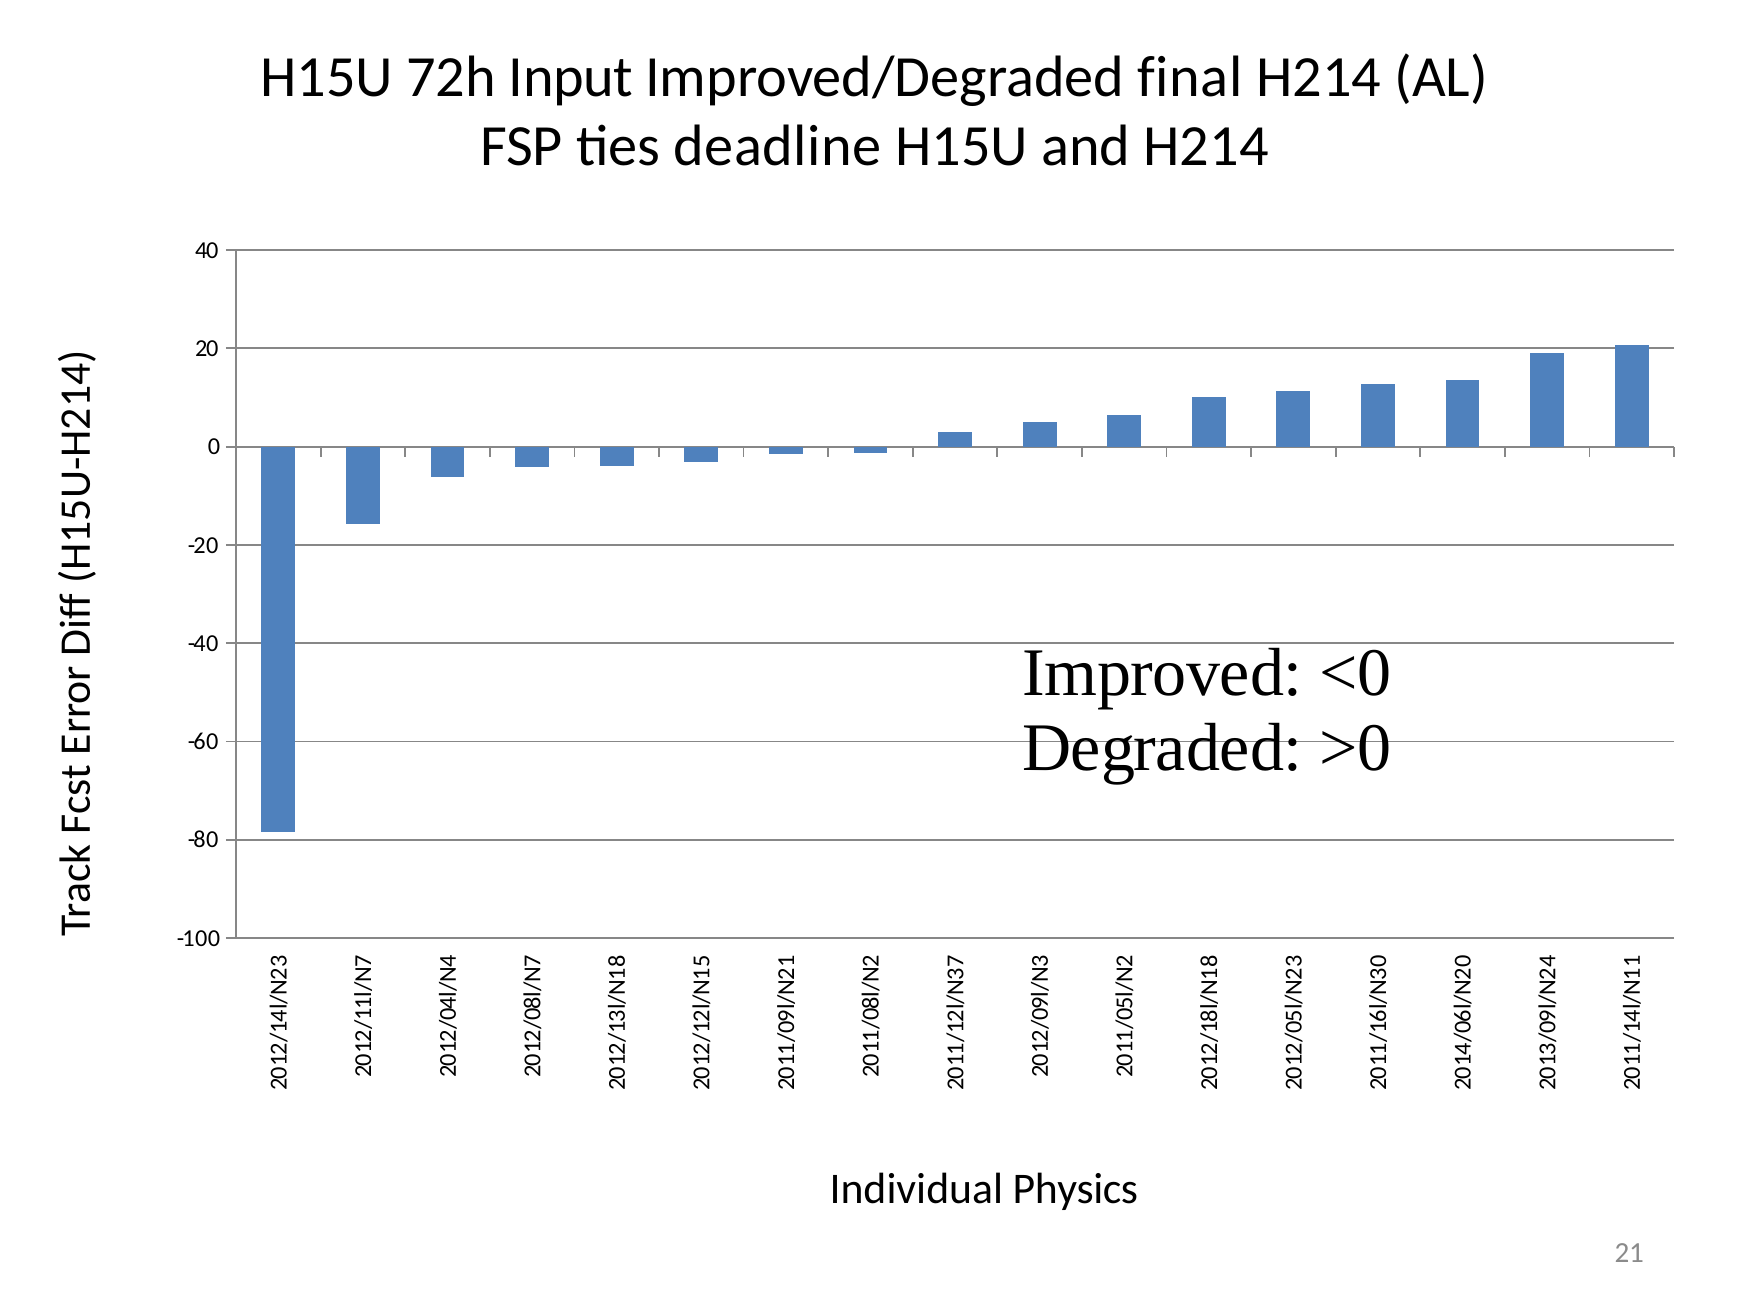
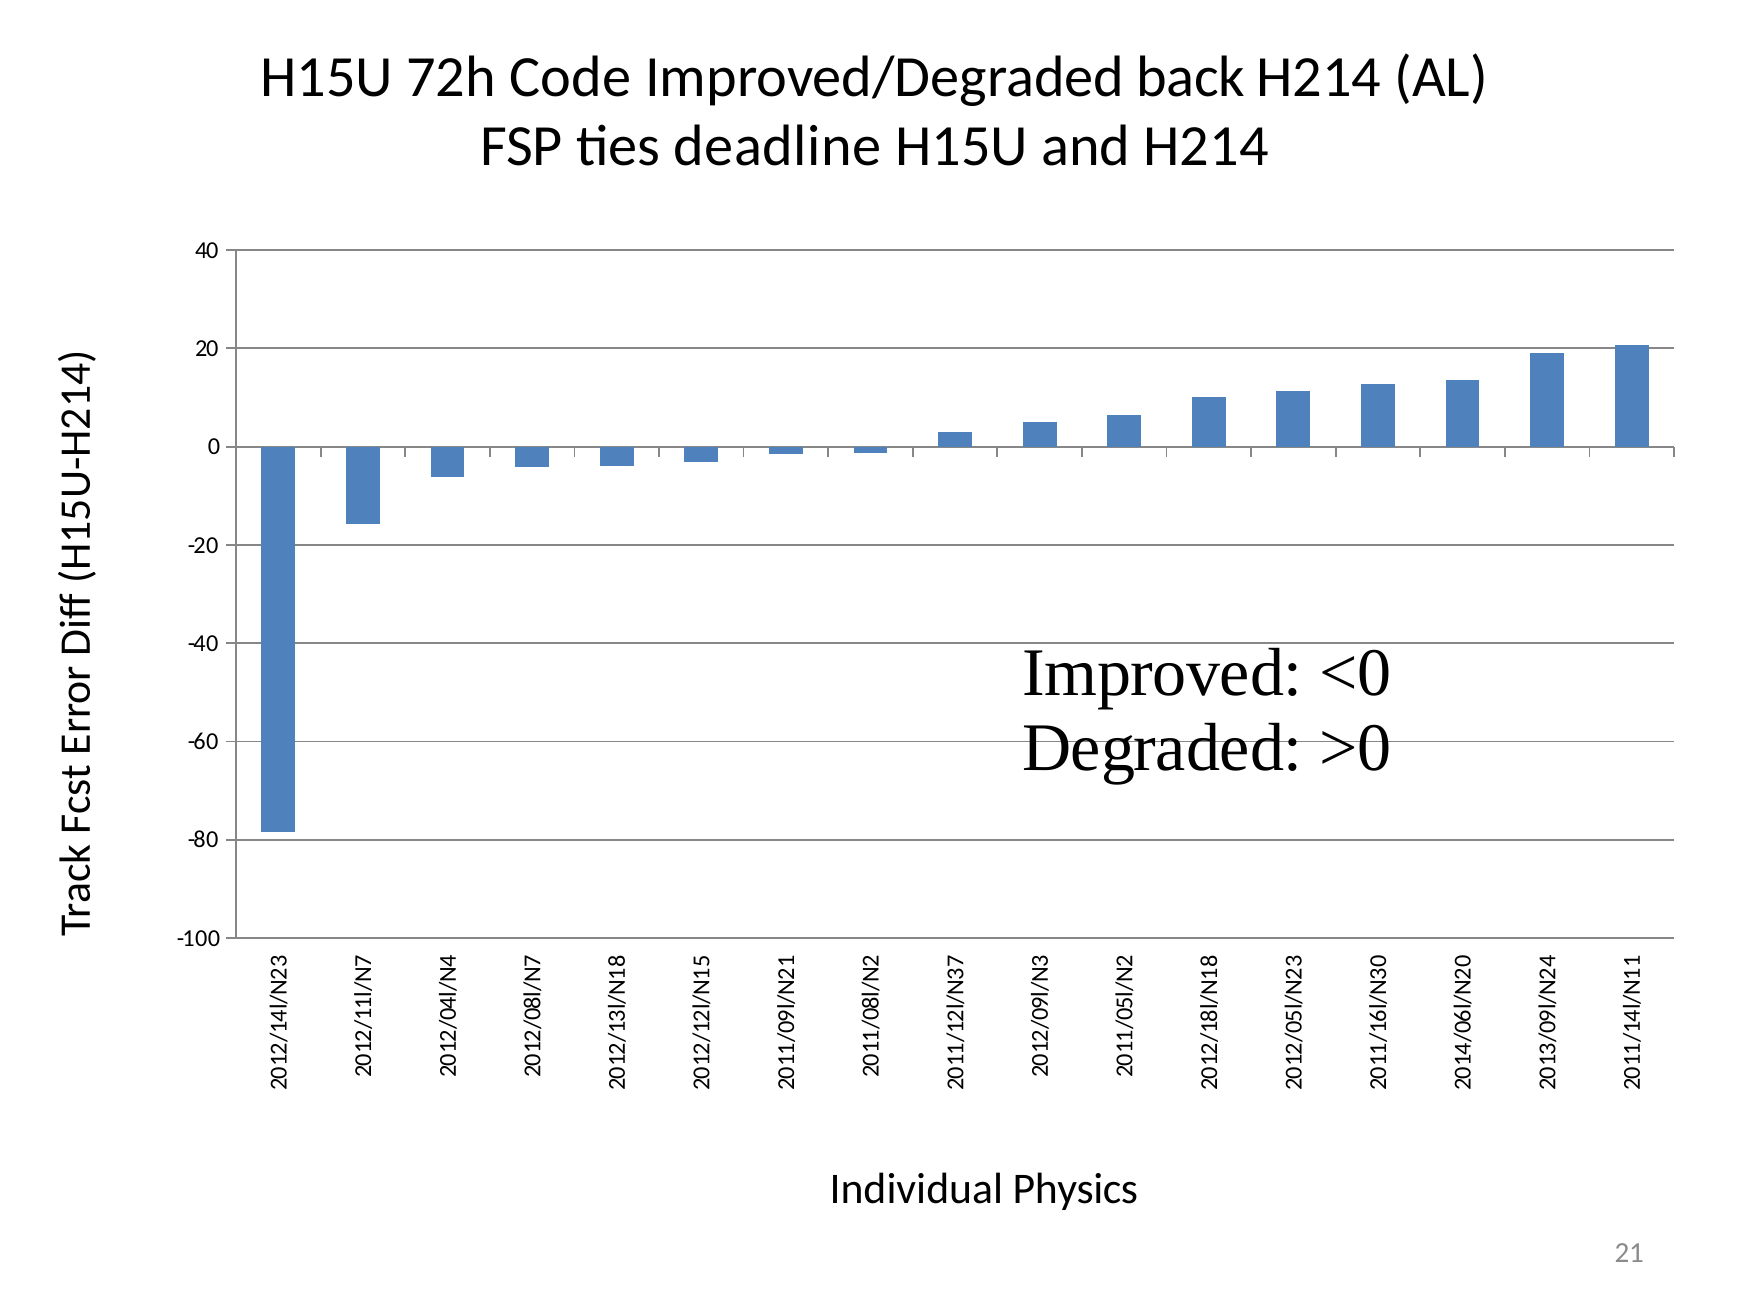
Input: Input -> Code
final: final -> back
